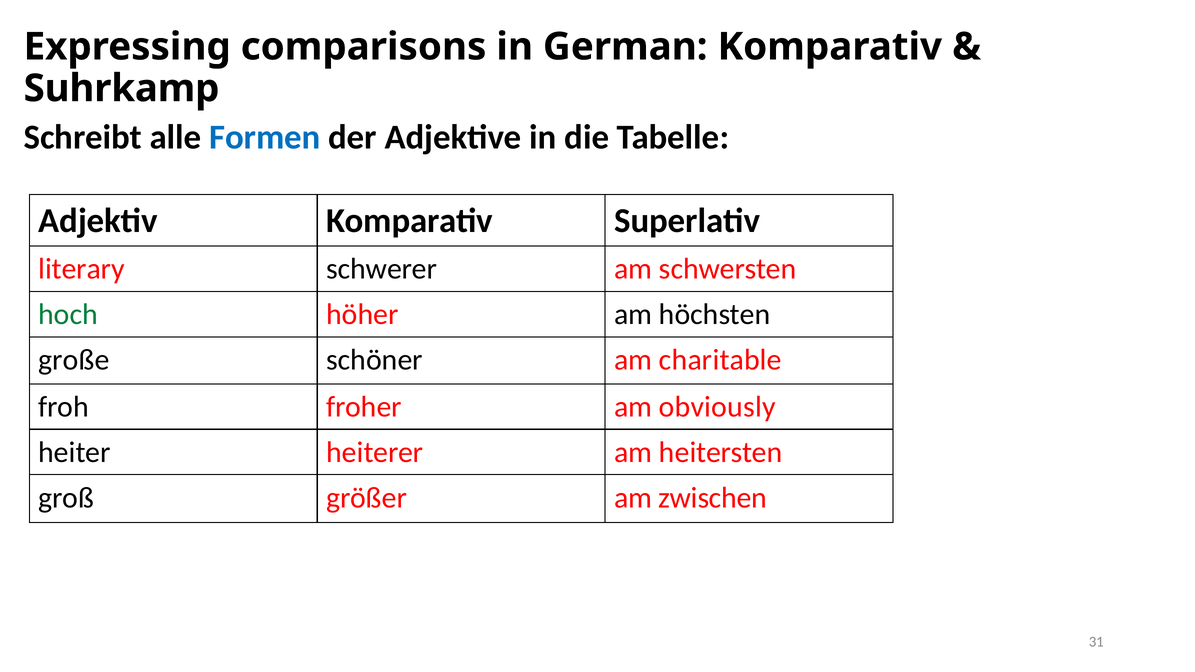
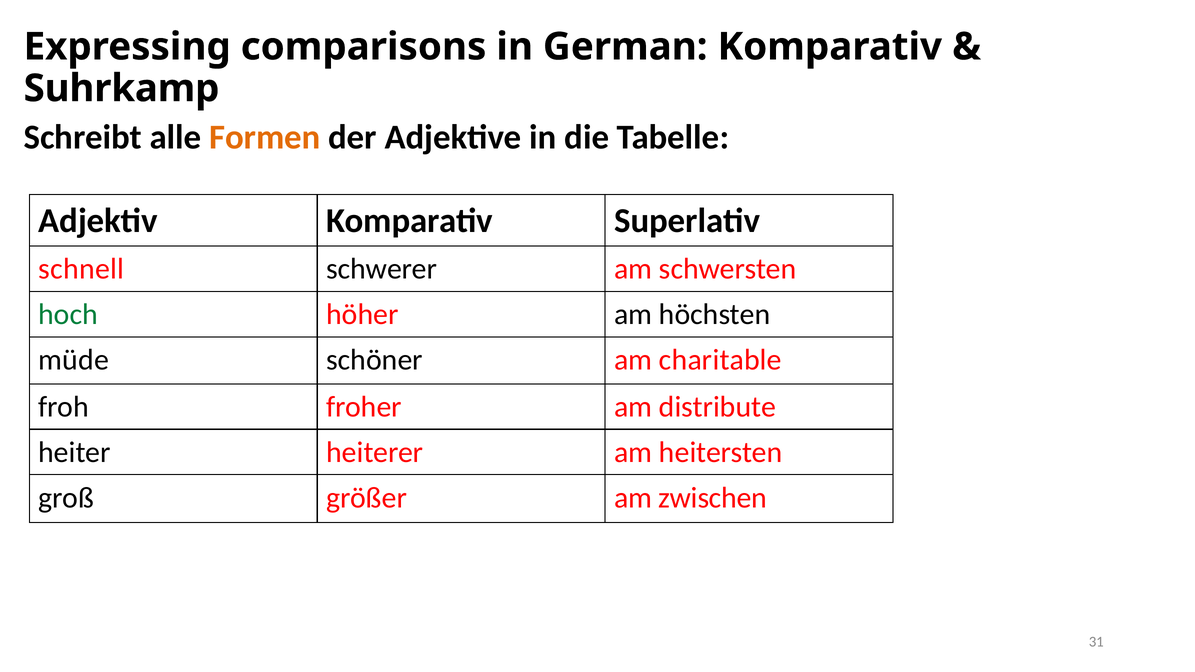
Formen colour: blue -> orange
literary: literary -> schnell
große: große -> müde
obviously: obviously -> distribute
